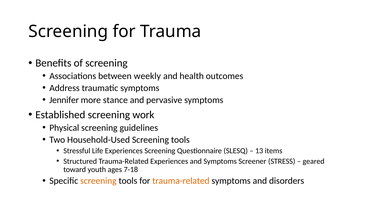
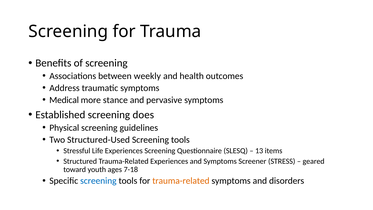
Jennifer: Jennifer -> Medical
work: work -> does
Household-Used: Household-Used -> Structured-Used
screening at (98, 181) colour: orange -> blue
